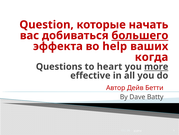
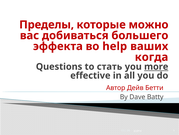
Question: Question -> Пределы
начать: начать -> можно
большего underline: present -> none
heart: heart -> стать
